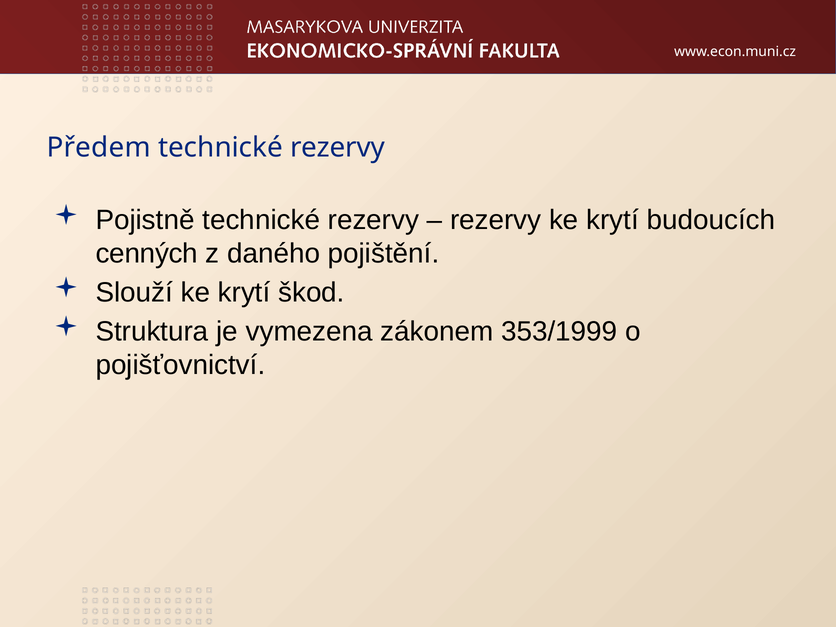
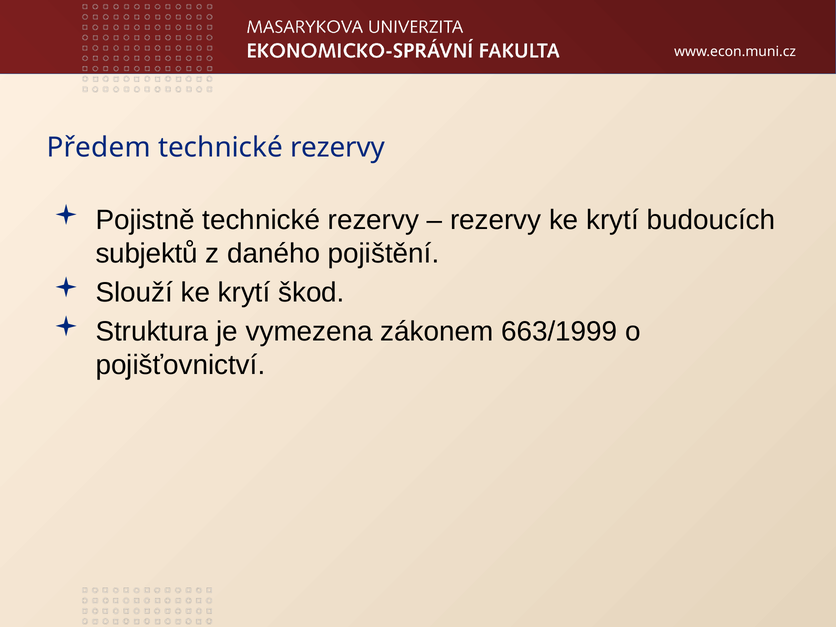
cenných: cenných -> subjektů
353/1999: 353/1999 -> 663/1999
